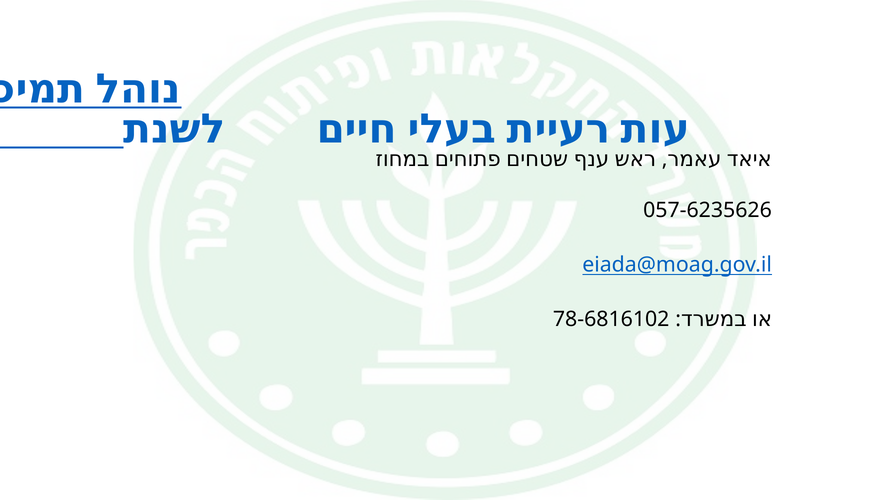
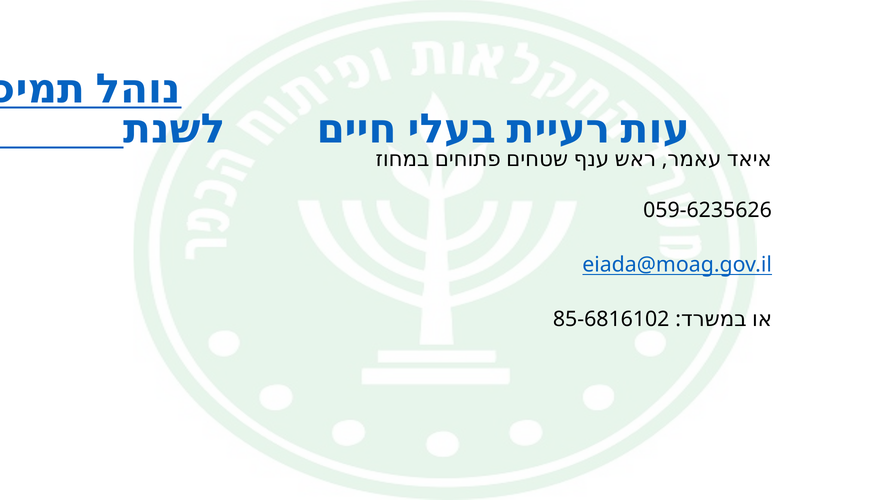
057-6235626: 057-6235626 -> 059-6235626
78-6816102: 78-6816102 -> 85-6816102
